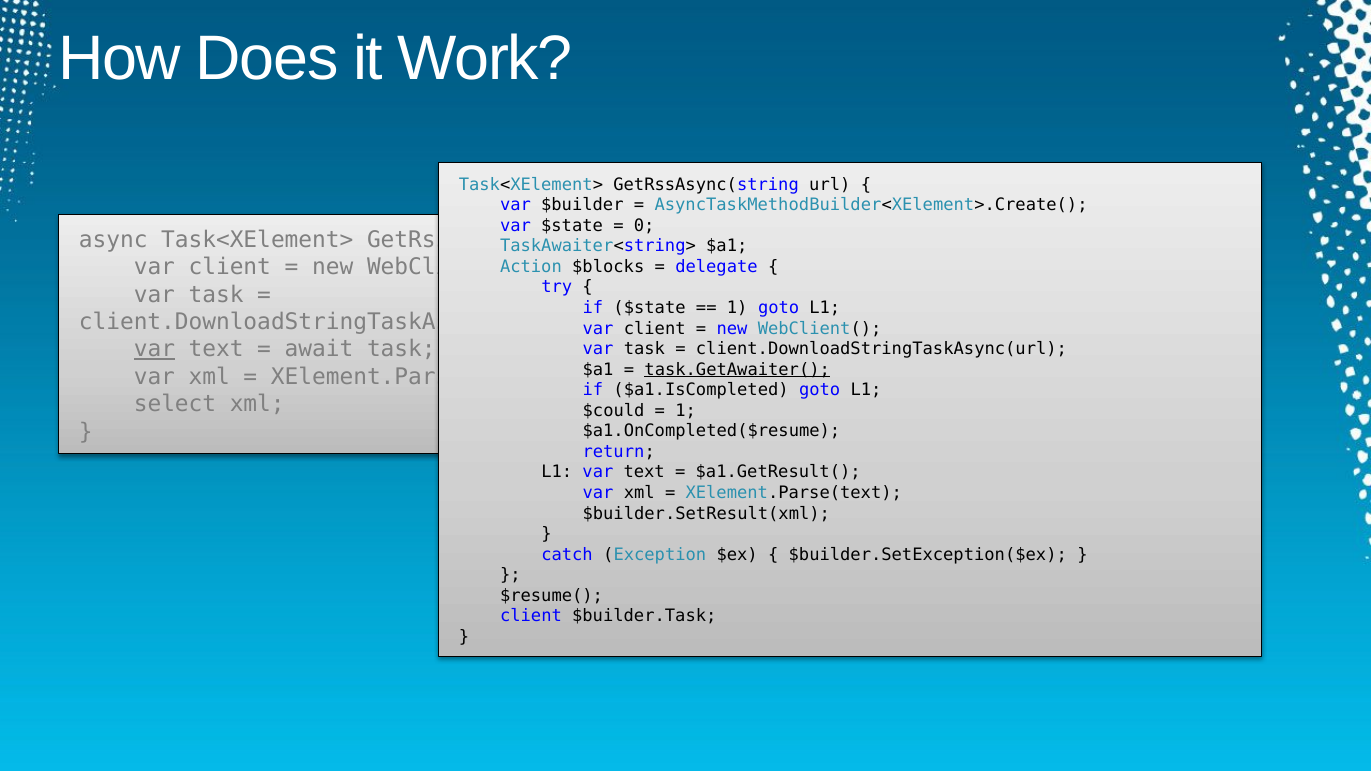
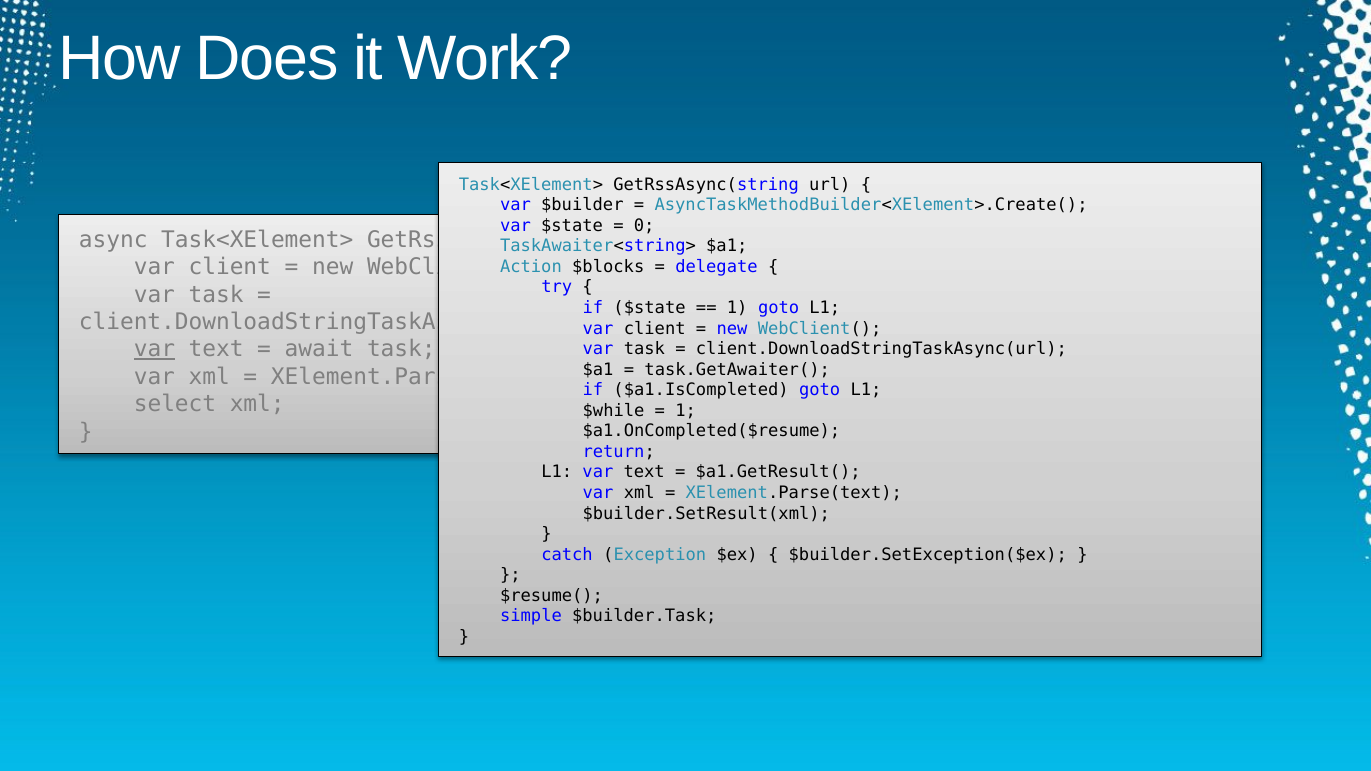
task.GetAwaiter( underline: present -> none
$could: $could -> $while
client at (531, 617): client -> simple
